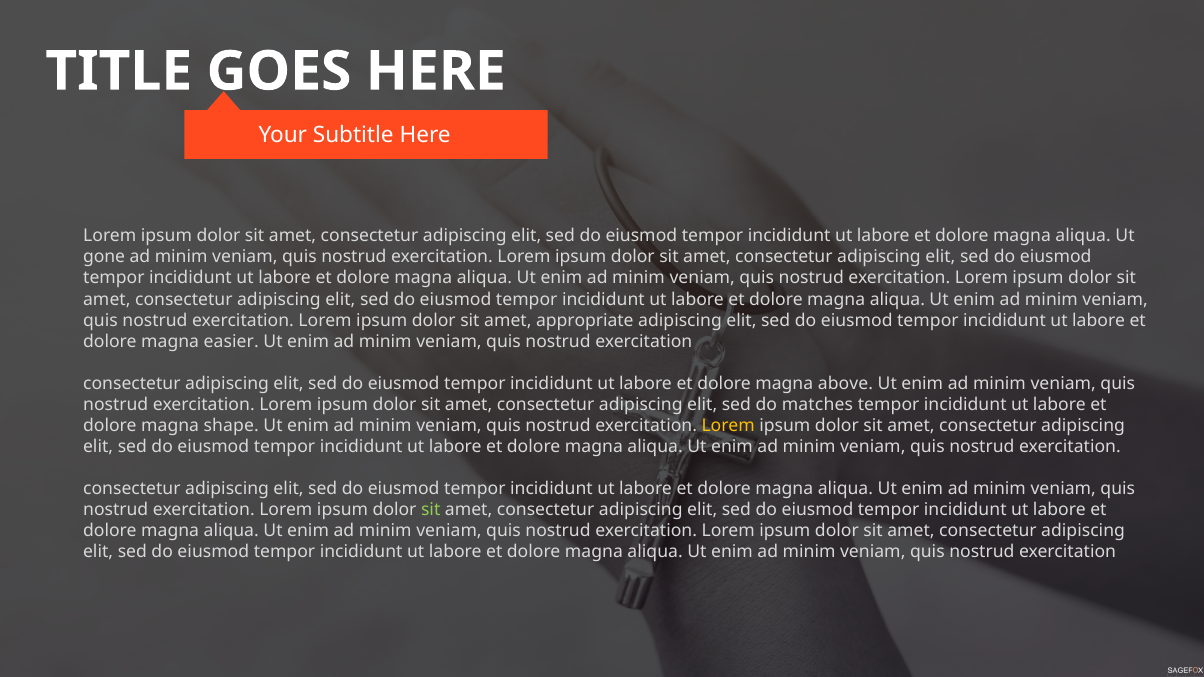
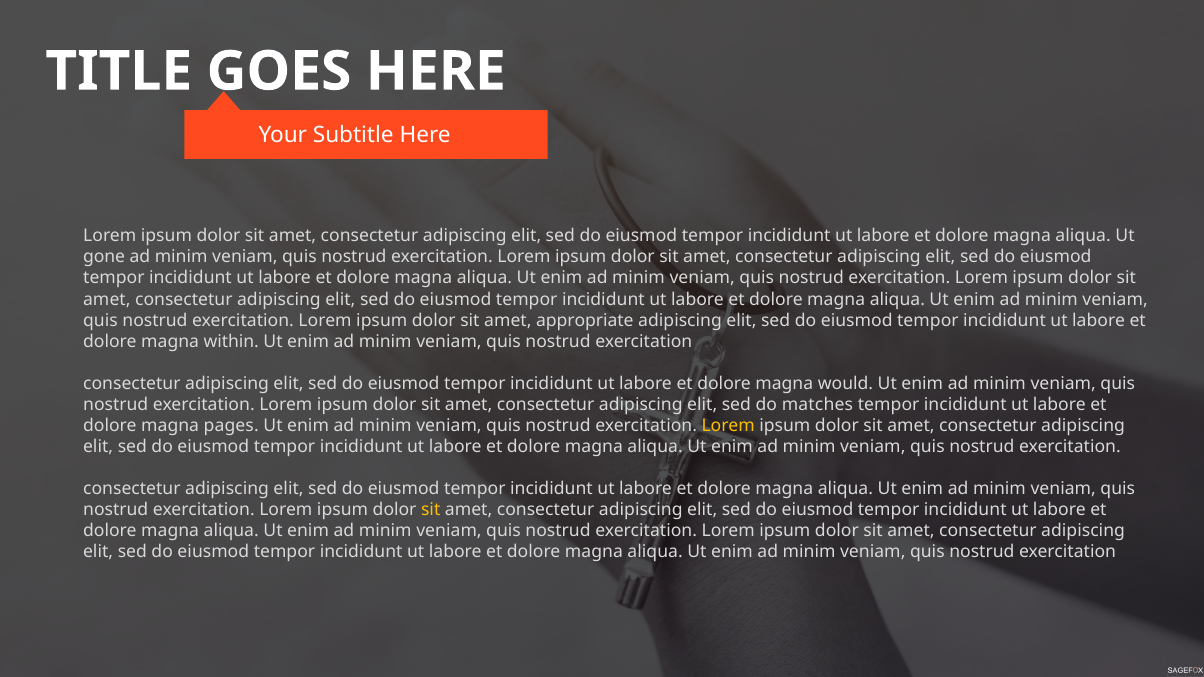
easier: easier -> within
above: above -> would
shape: shape -> pages
sit at (431, 510) colour: light green -> yellow
